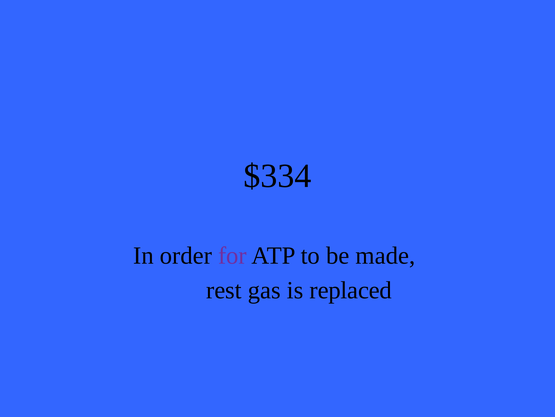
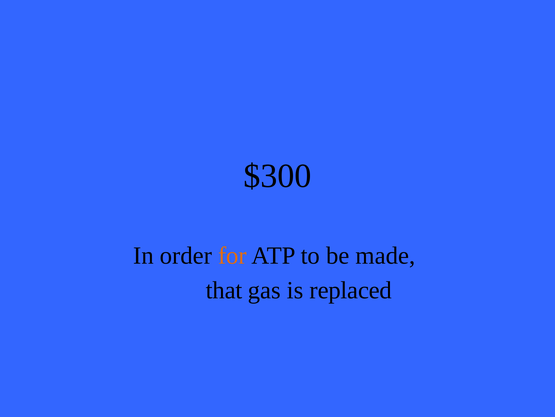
$334: $334 -> $300
for colour: purple -> orange
rest: rest -> that
